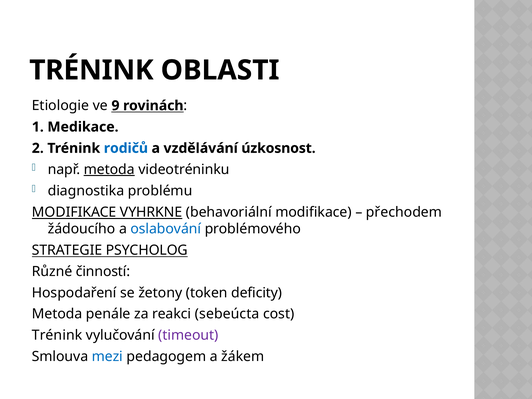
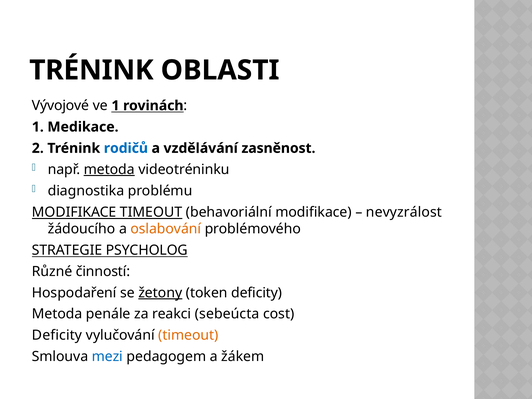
Etiologie: Etiologie -> Vývojové
ve 9: 9 -> 1
úzkosnost: úzkosnost -> zasněnost
MODIFIKACE VYHRKNE: VYHRKNE -> TIMEOUT
přechodem: přechodem -> nevyzrálost
oslabování colour: blue -> orange
žetony underline: none -> present
Trénink at (57, 335): Trénink -> Deficity
timeout at (188, 335) colour: purple -> orange
